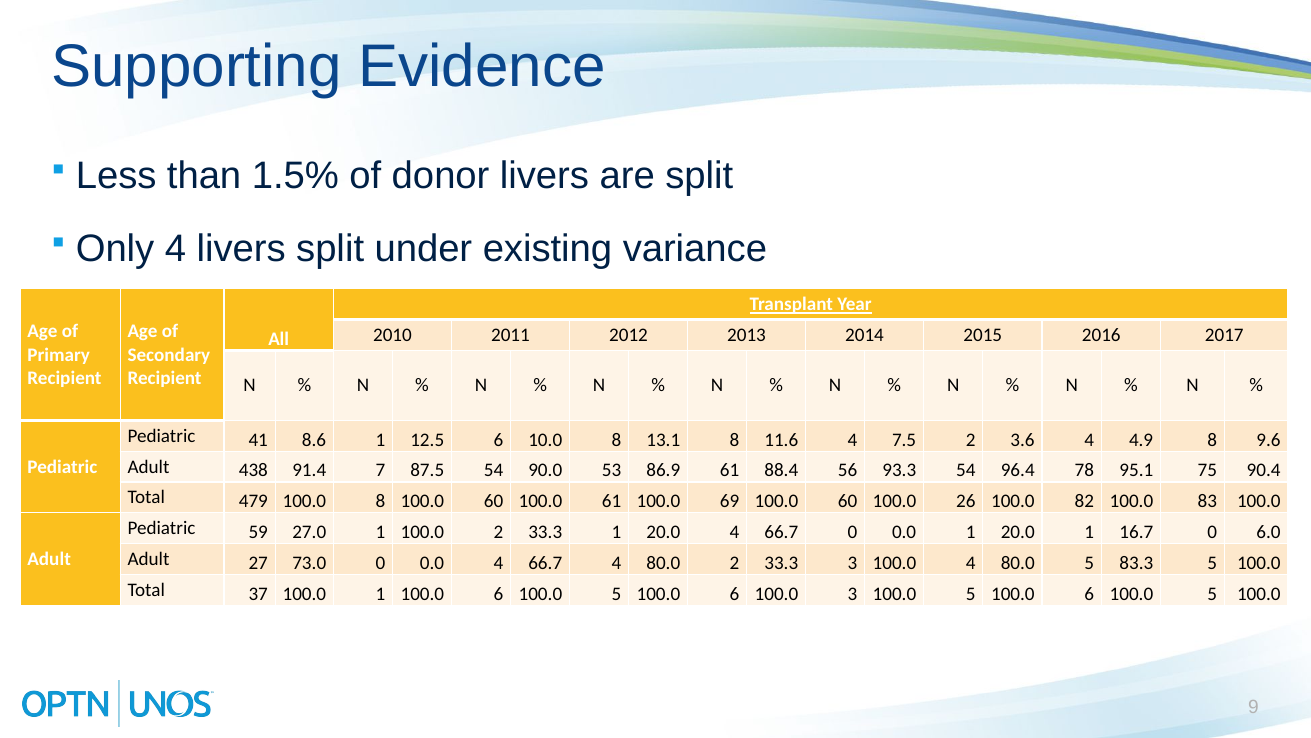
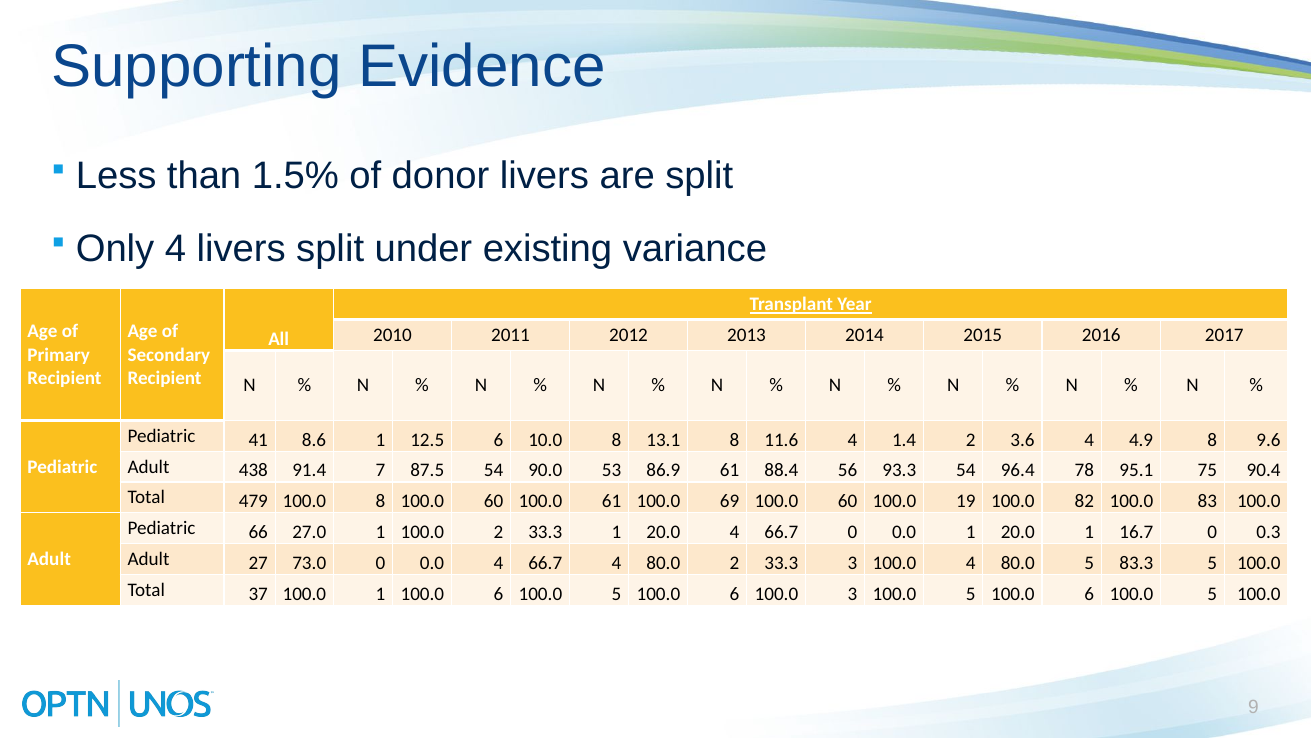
7.5: 7.5 -> 1.4
26: 26 -> 19
59: 59 -> 66
6.0: 6.0 -> 0.3
